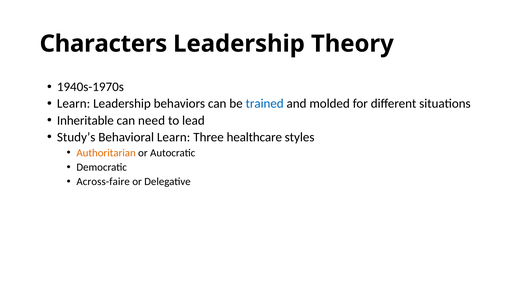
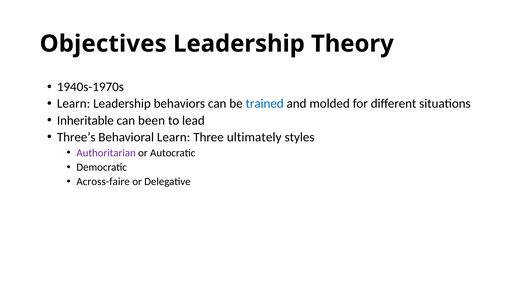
Characters: Characters -> Objectives
need: need -> been
Study’s: Study’s -> Three’s
healthcare: healthcare -> ultimately
Authoritarian colour: orange -> purple
